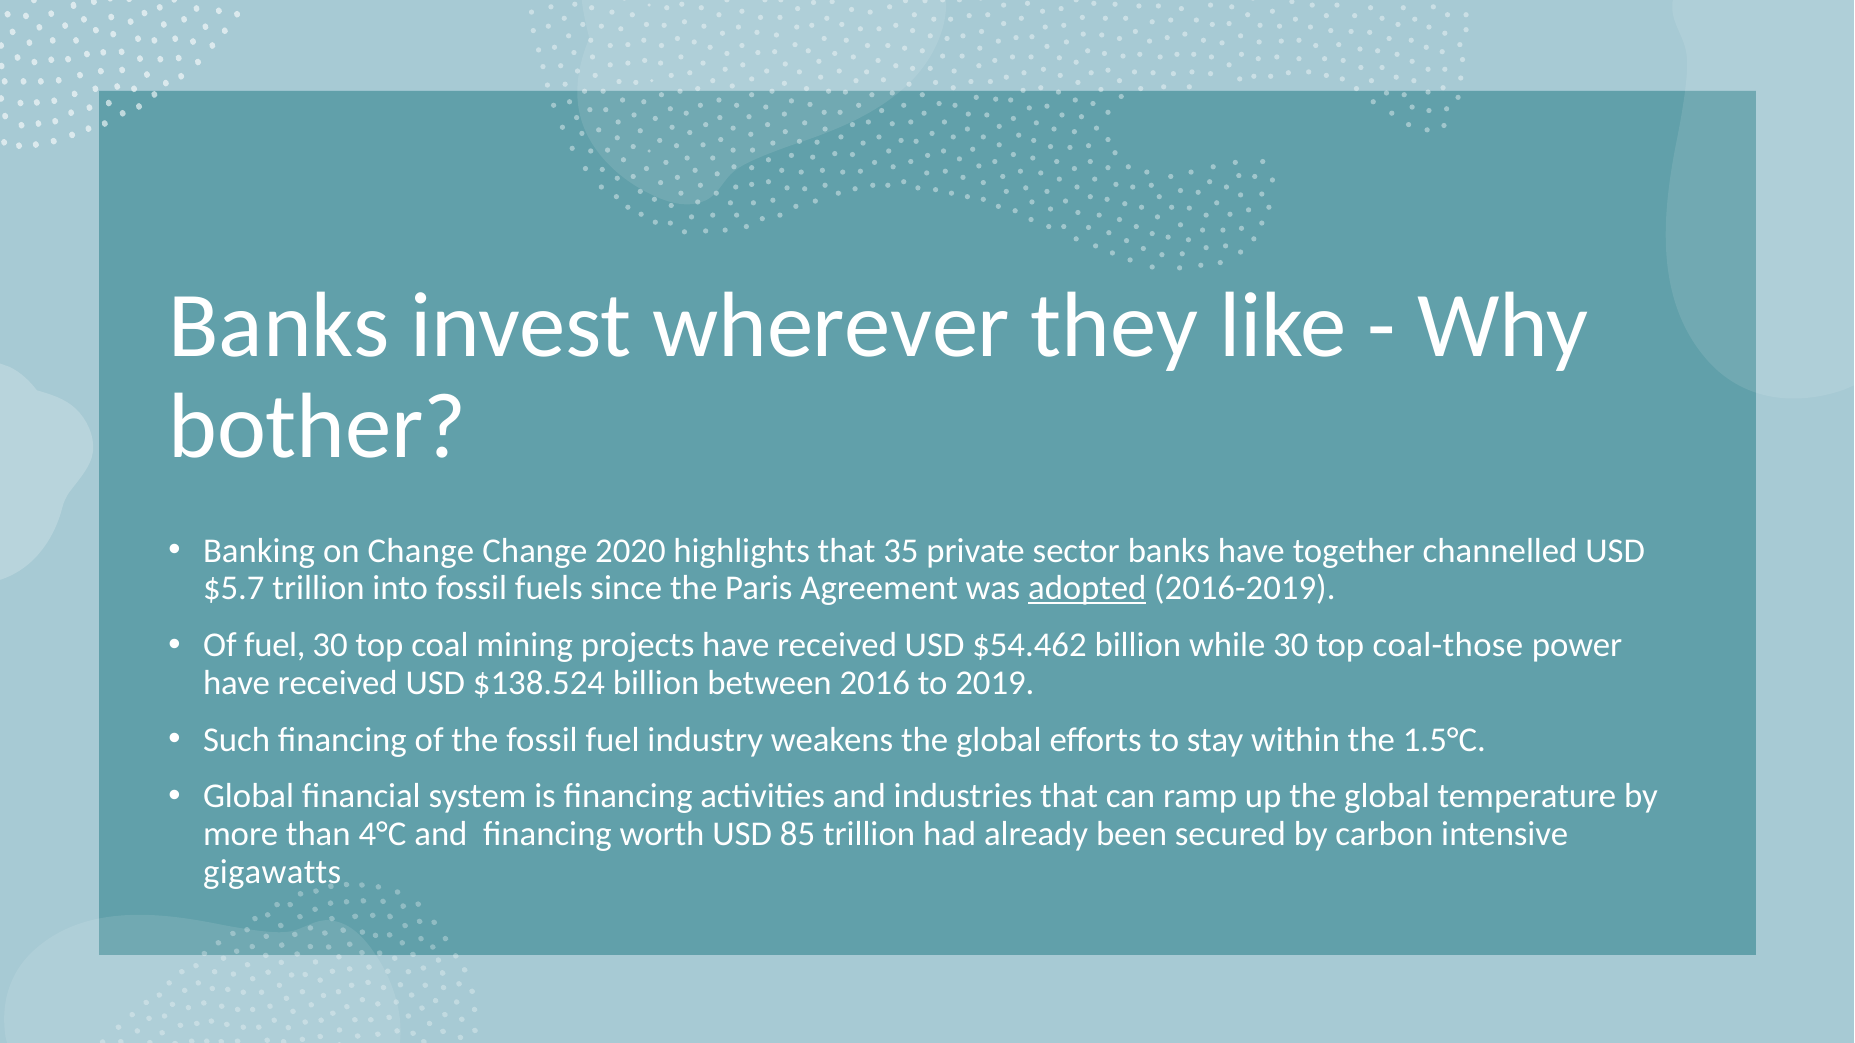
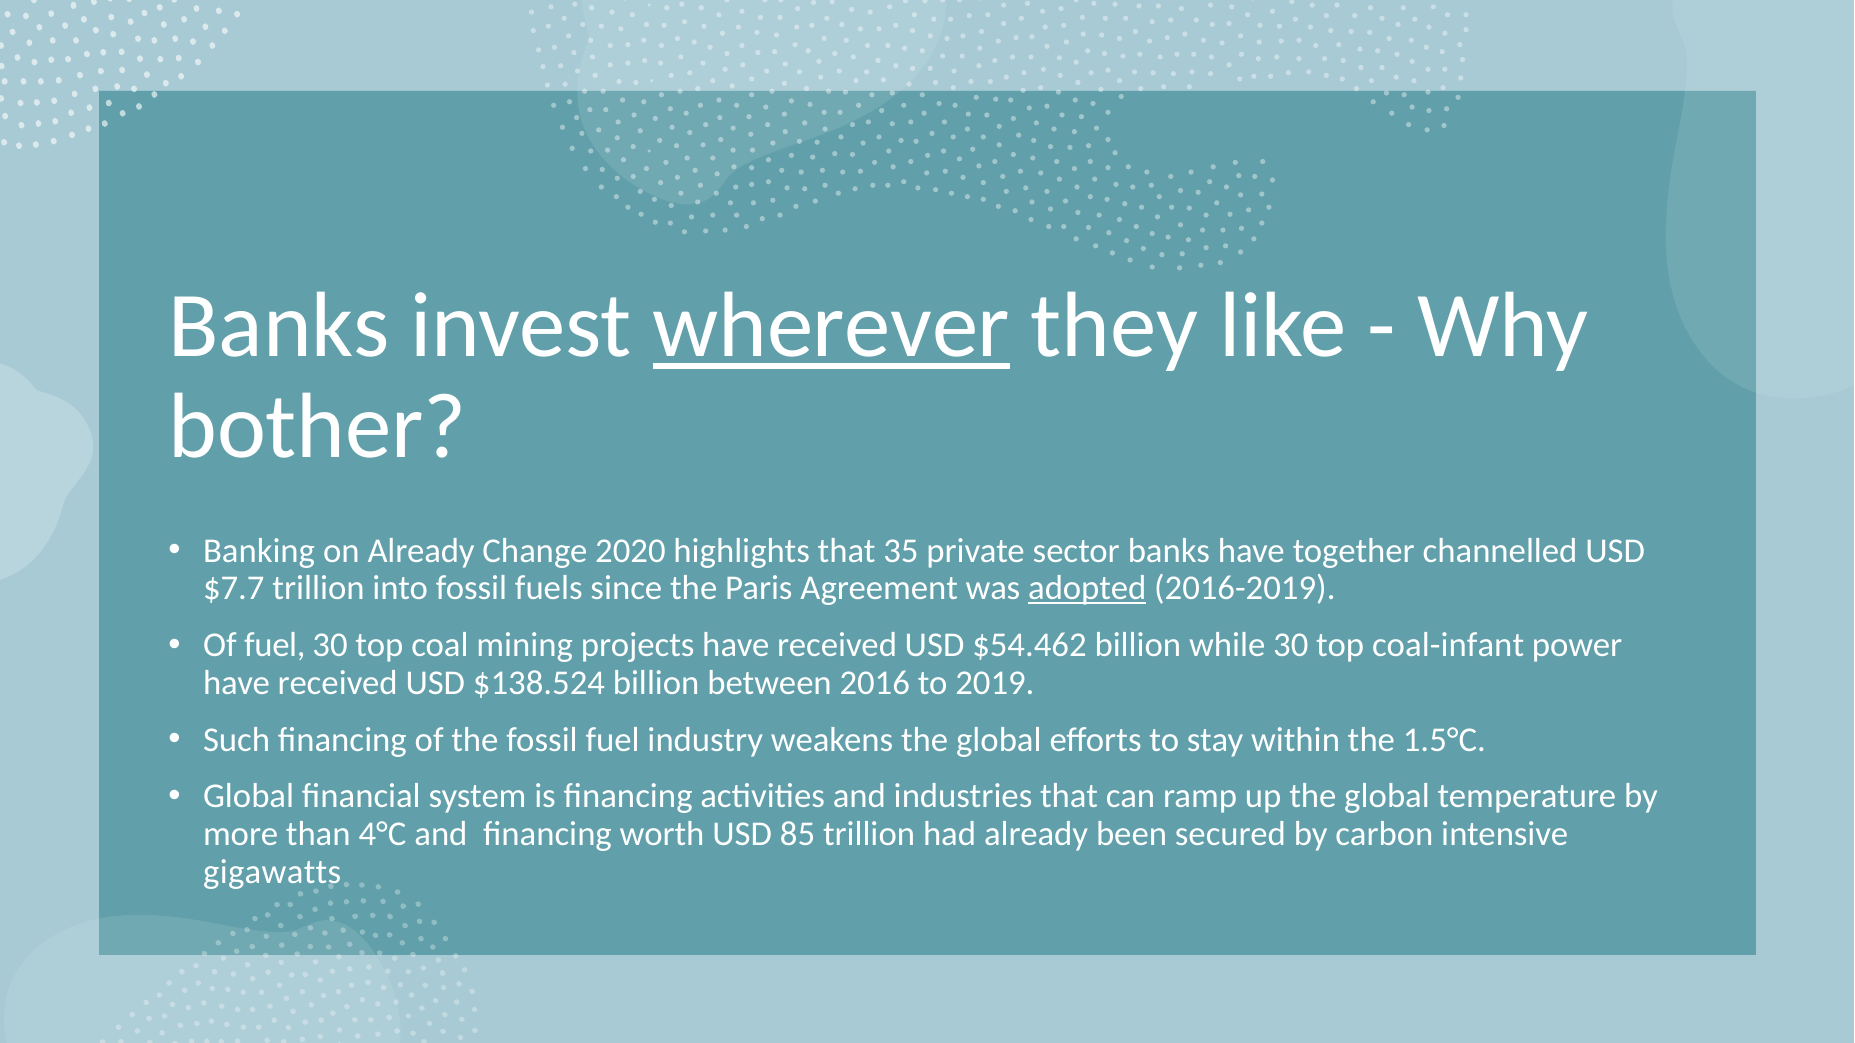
wherever underline: none -> present
on Change: Change -> Already
$5.7: $5.7 -> $7.7
coal-those: coal-those -> coal-infant
